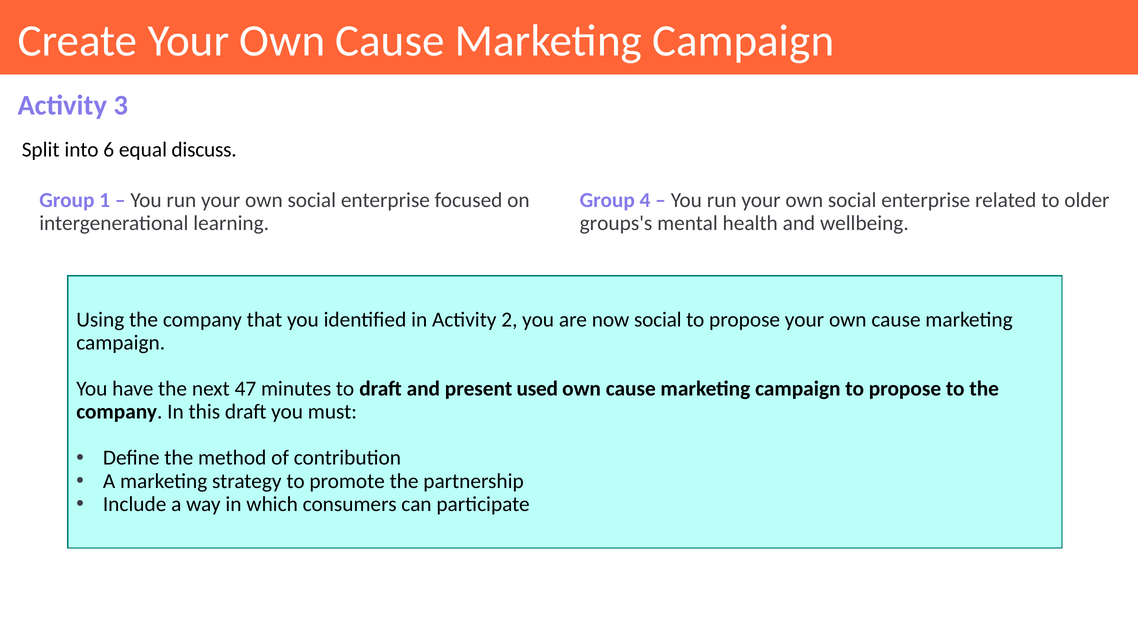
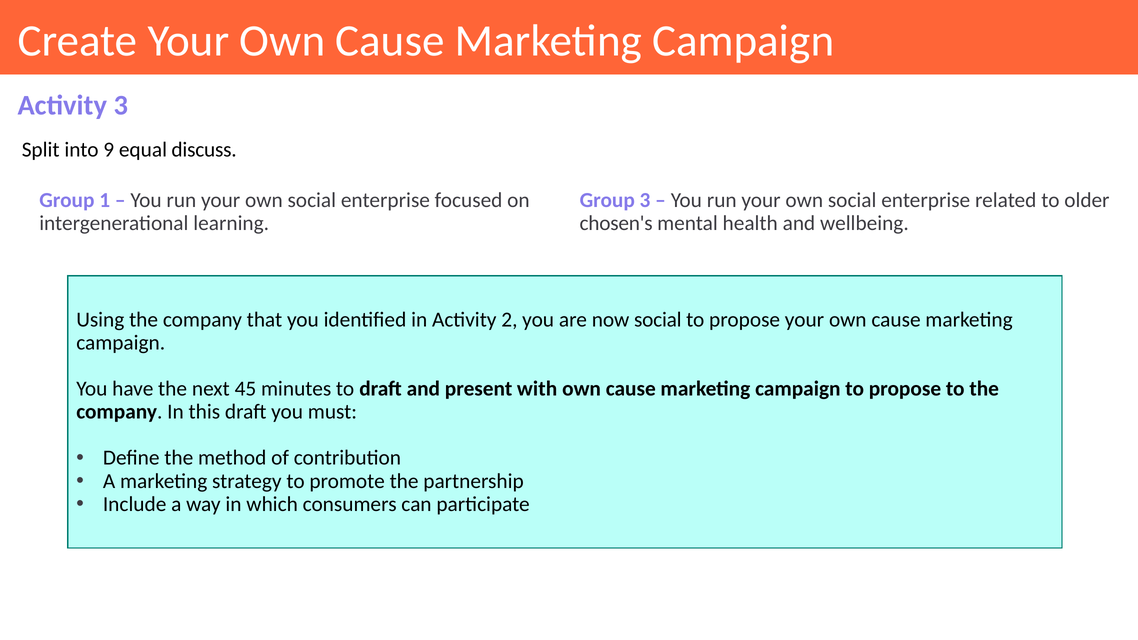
6: 6 -> 9
Group 4: 4 -> 3
groups's: groups's -> chosen's
47: 47 -> 45
used: used -> with
